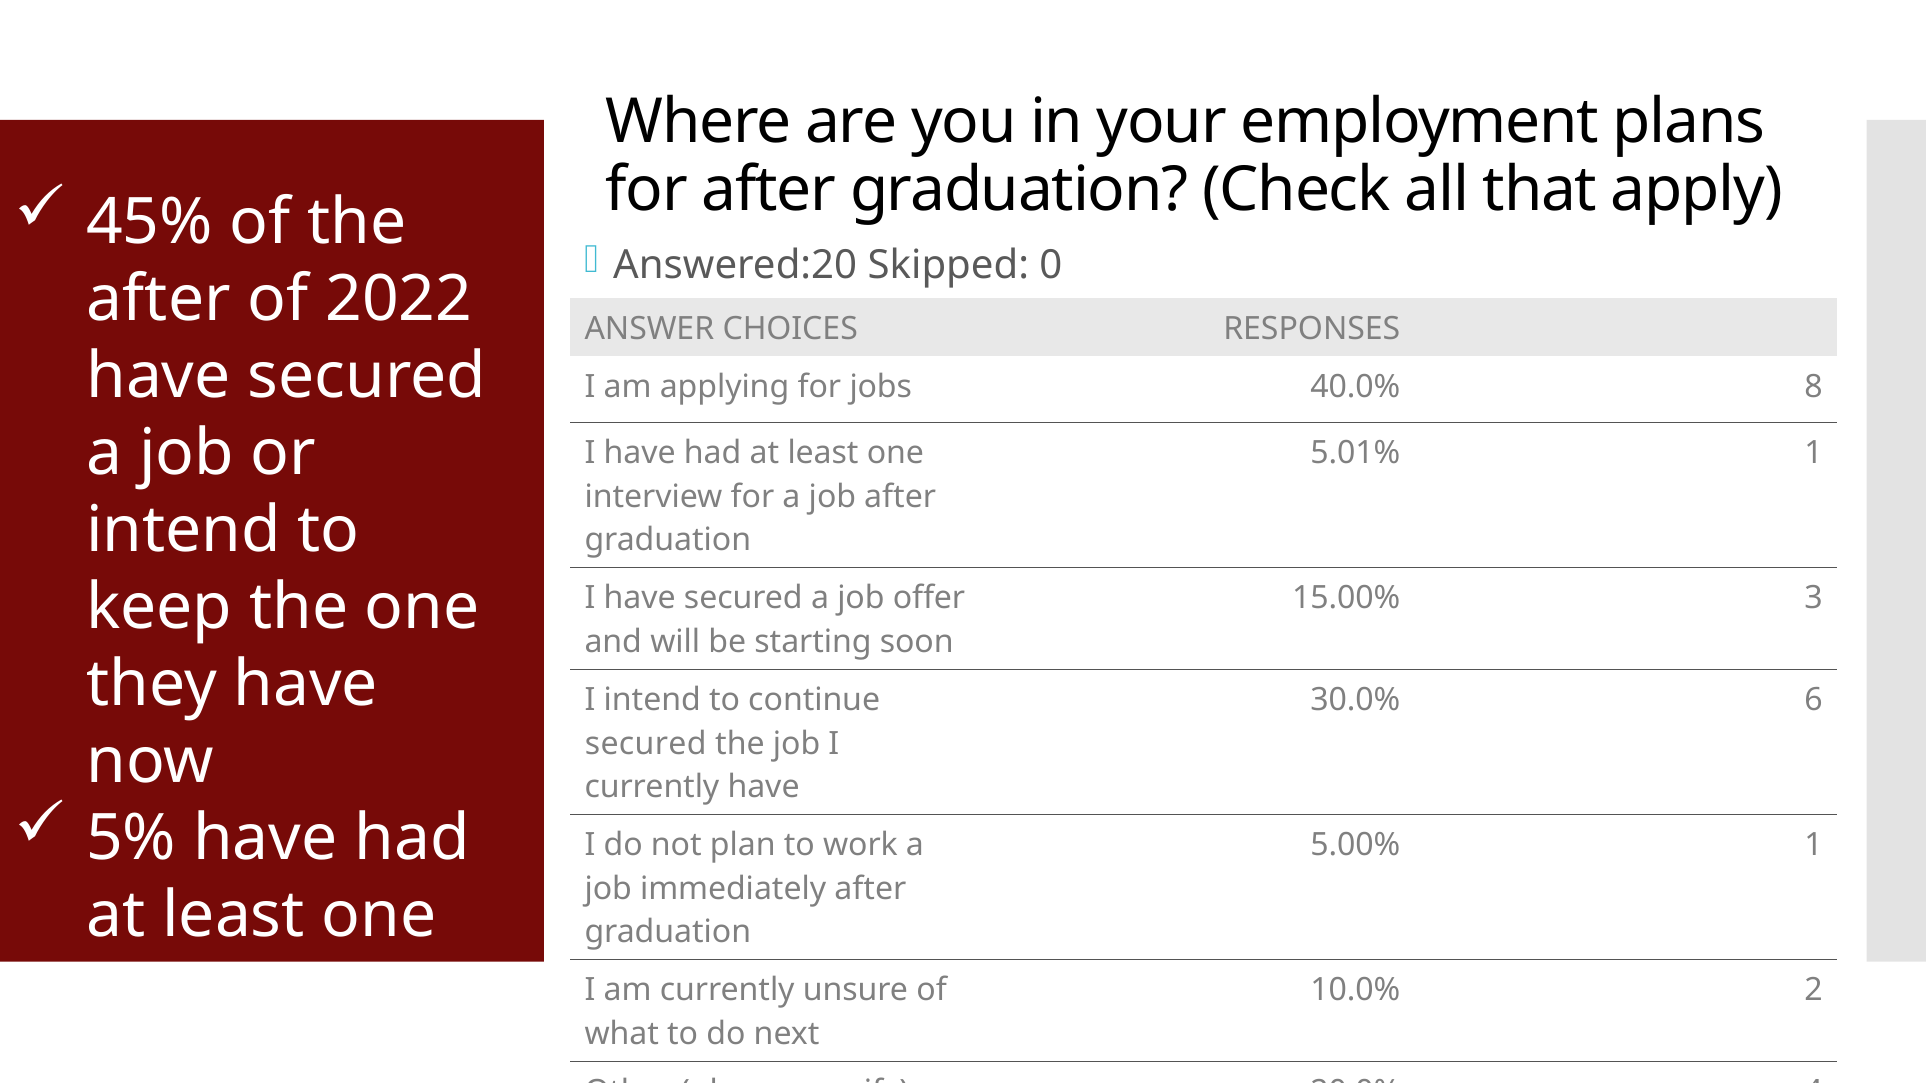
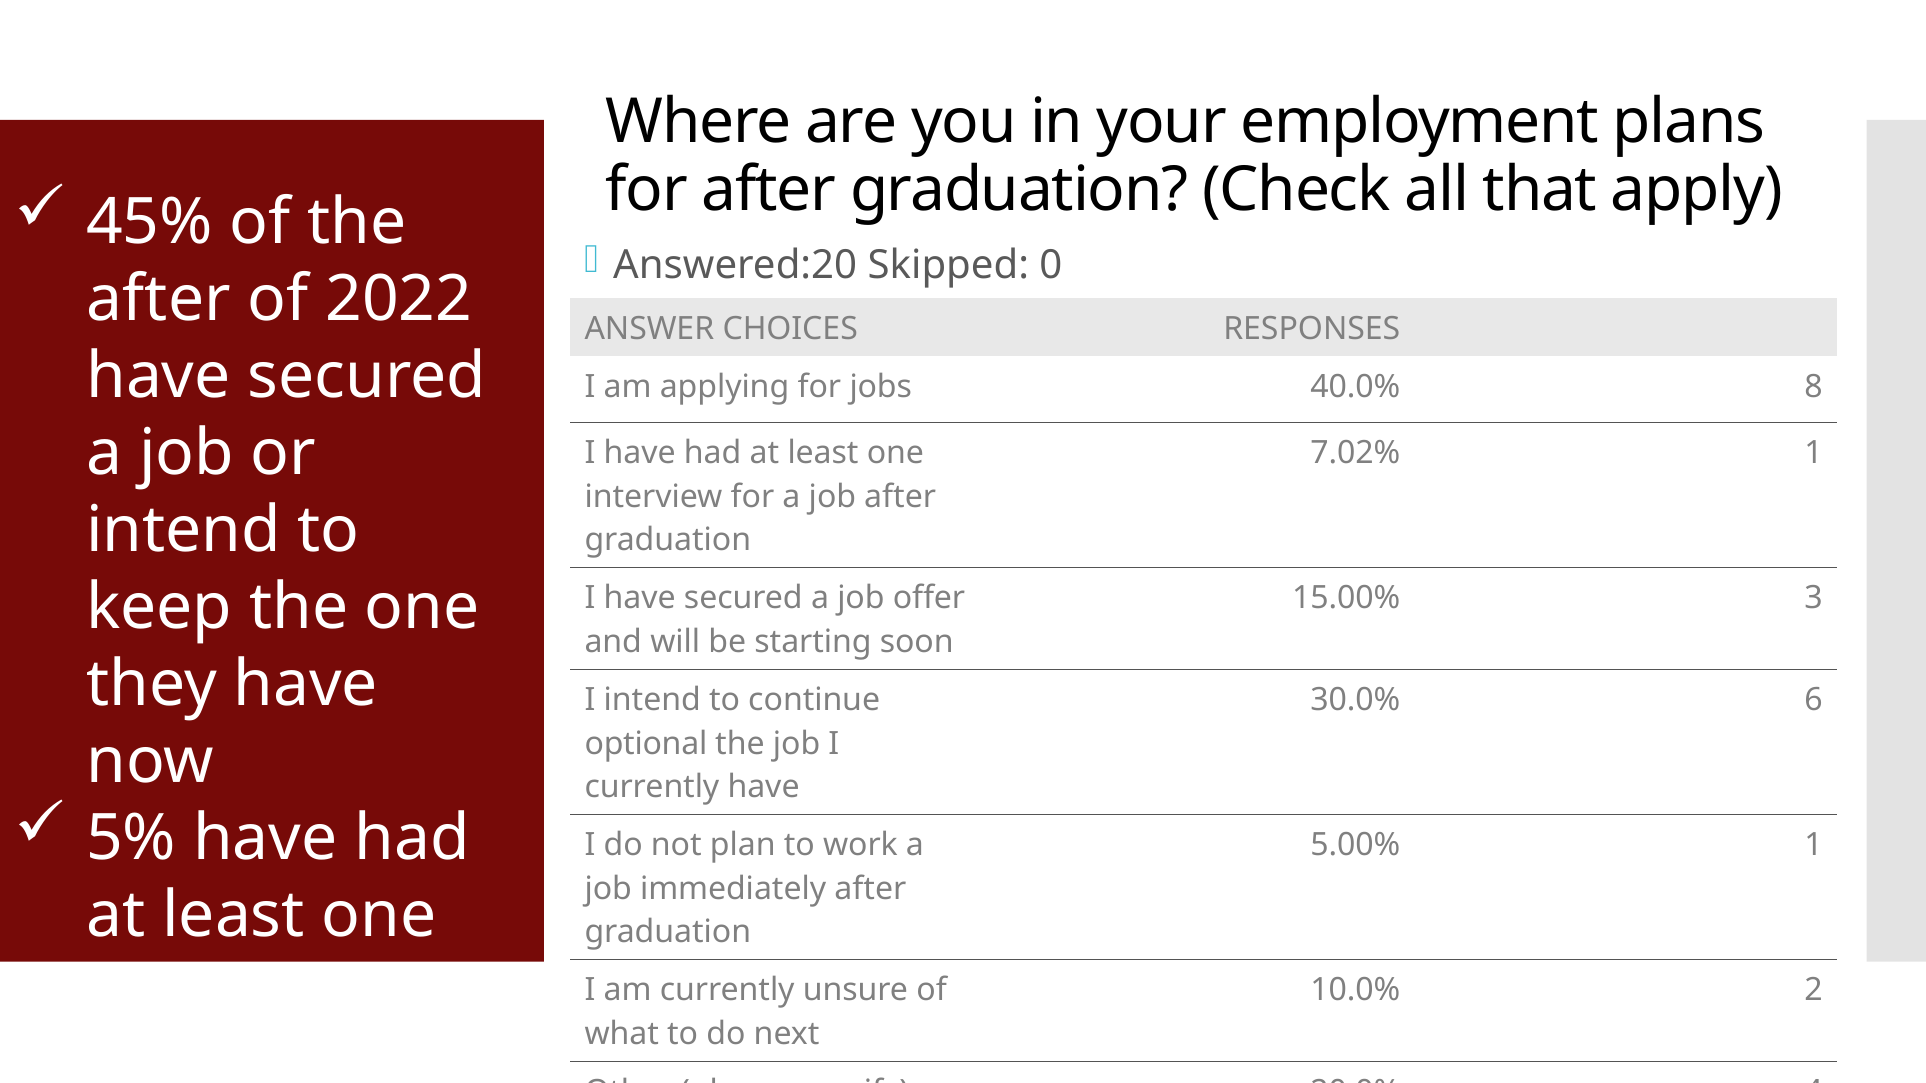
5.01%: 5.01% -> 7.02%
secured at (646, 744): secured -> optional
